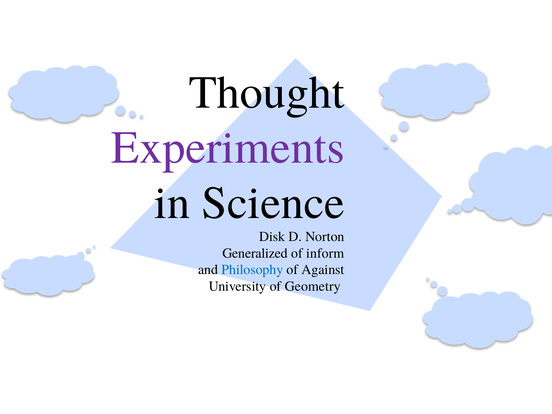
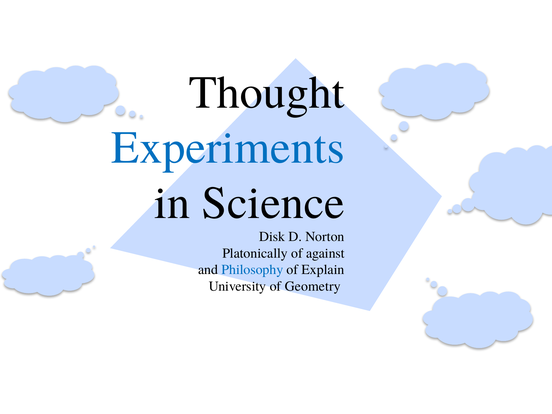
Experiments colour: purple -> blue
Generalized: Generalized -> Platonically
inform: inform -> against
Against: Against -> Explain
